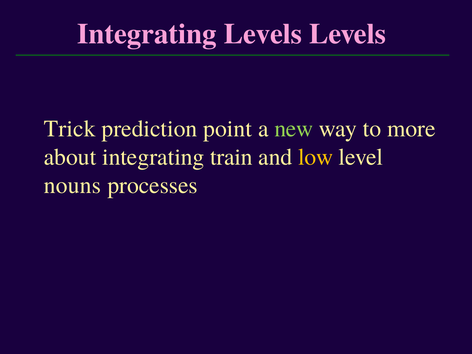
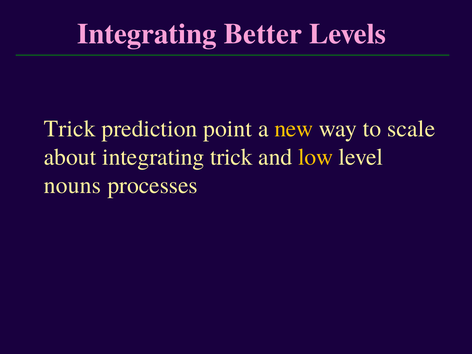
Integrating Levels: Levels -> Better
new colour: light green -> yellow
more: more -> scale
integrating train: train -> trick
